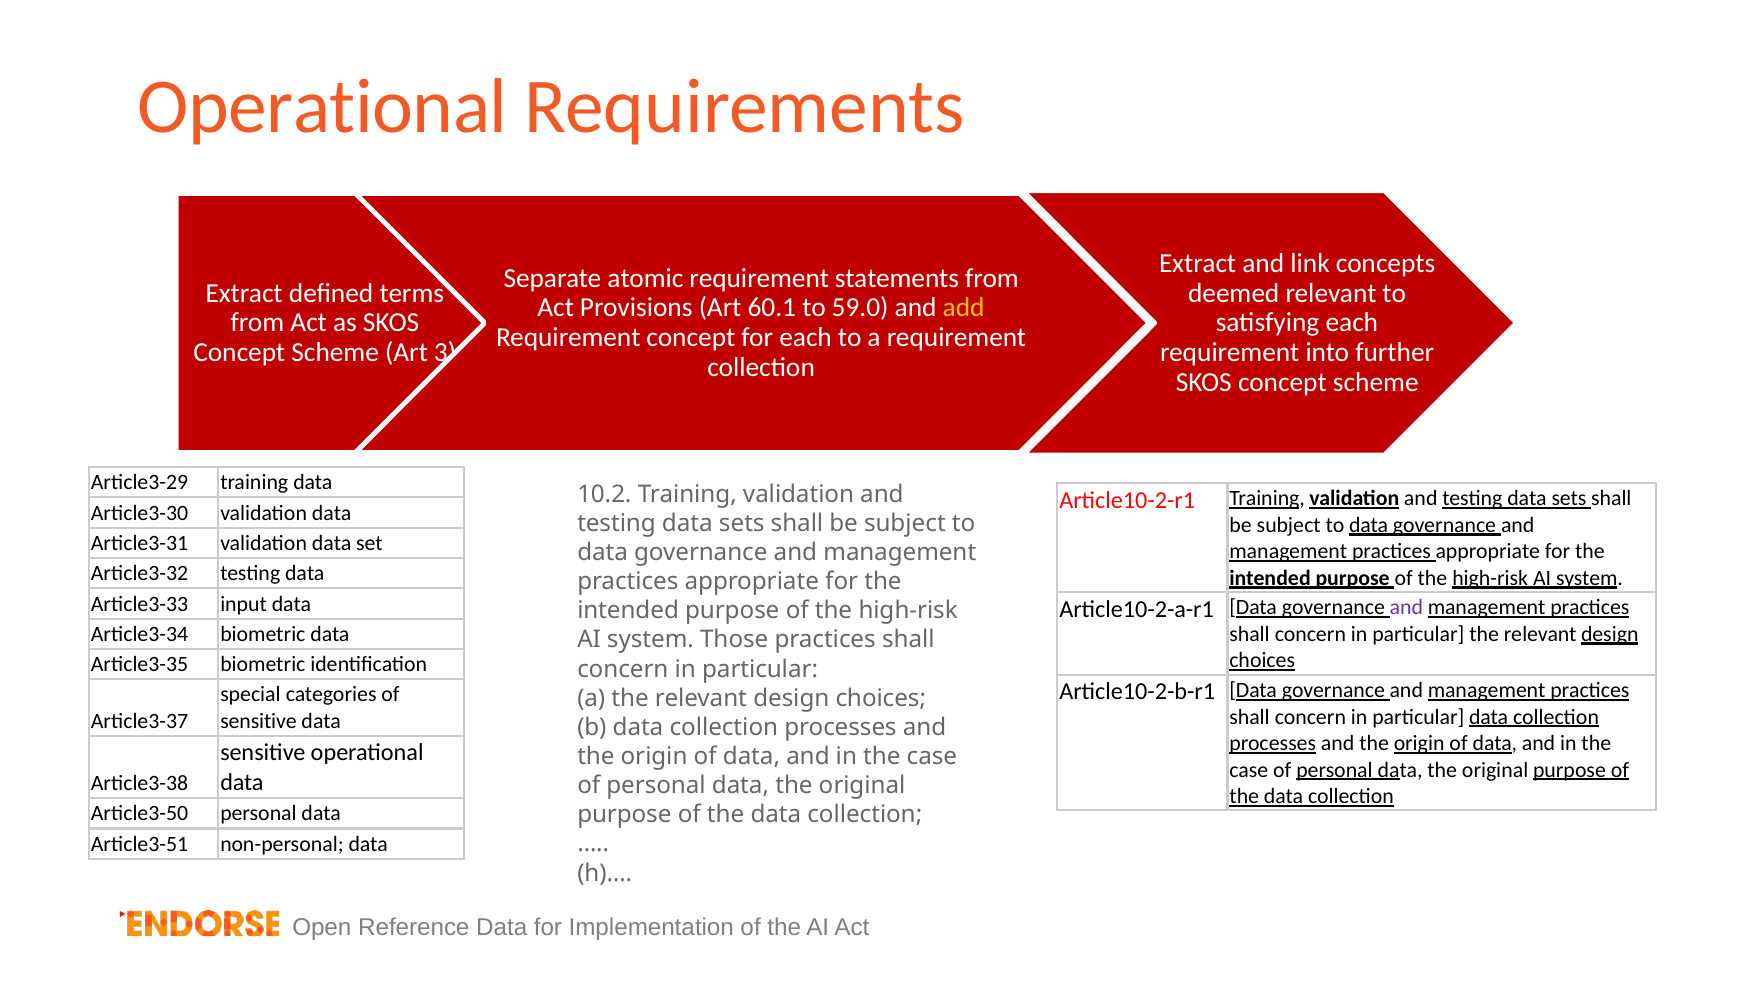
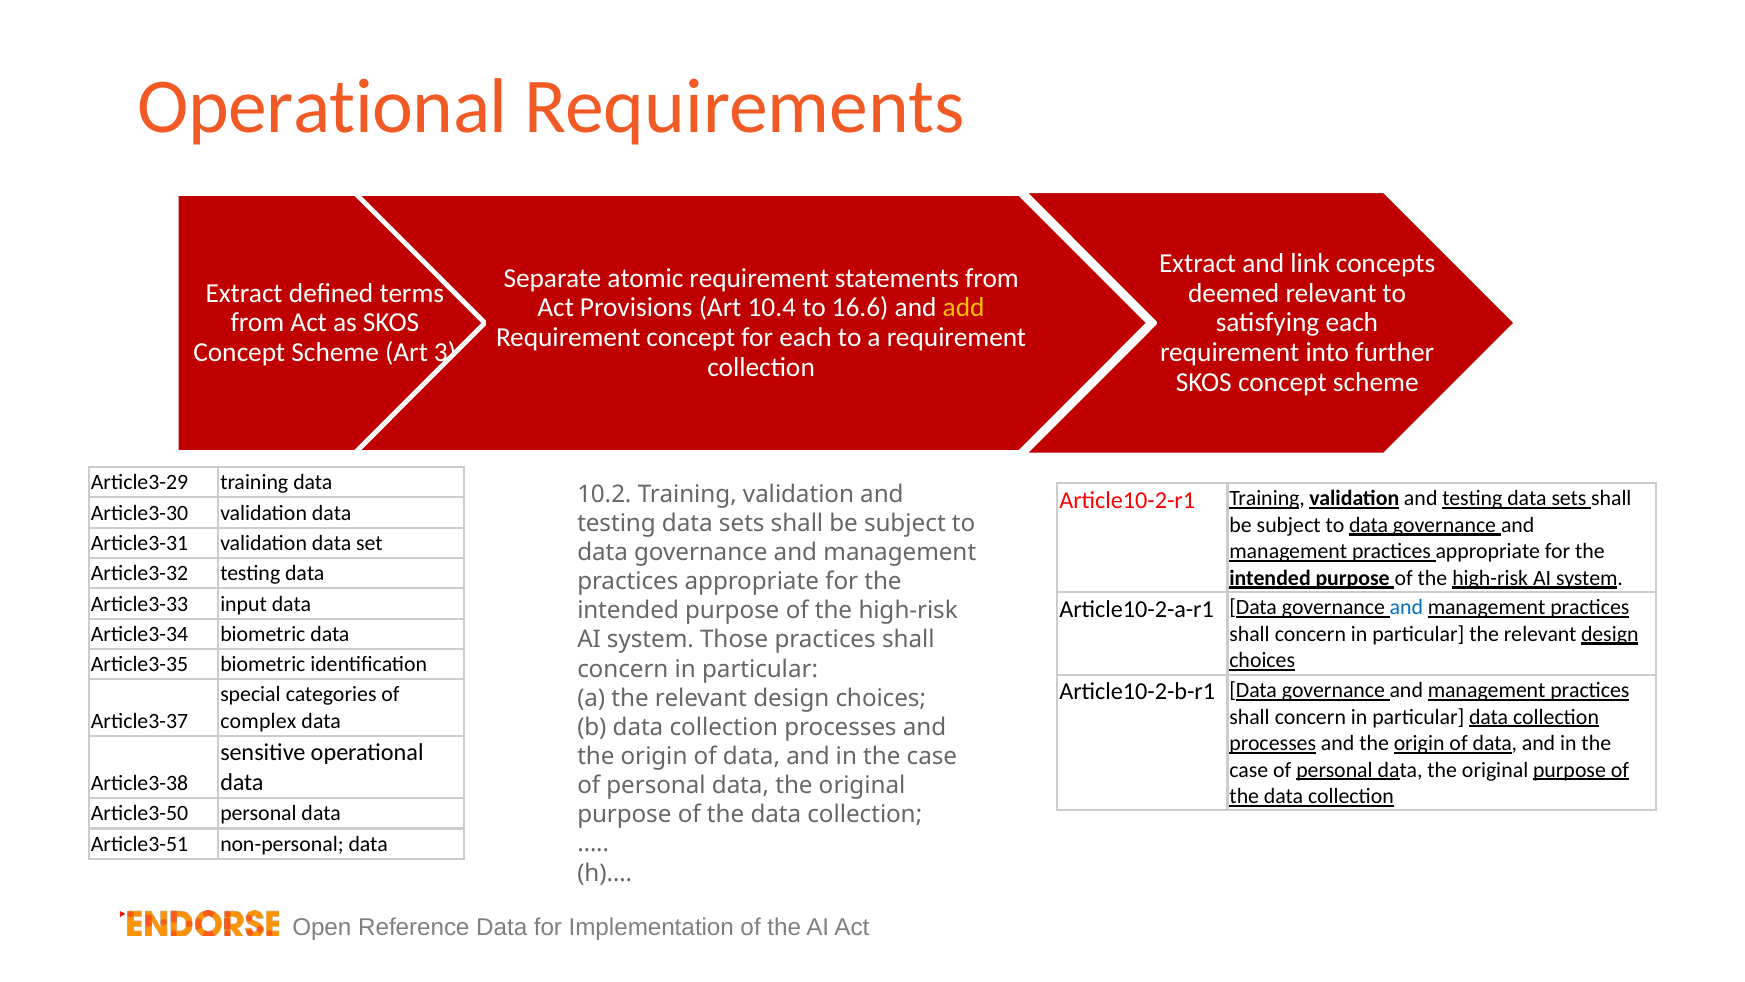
60.1: 60.1 -> 10.4
59.0: 59.0 -> 16.6
and at (1406, 607) colour: purple -> blue
sensitive at (258, 721): sensitive -> complex
